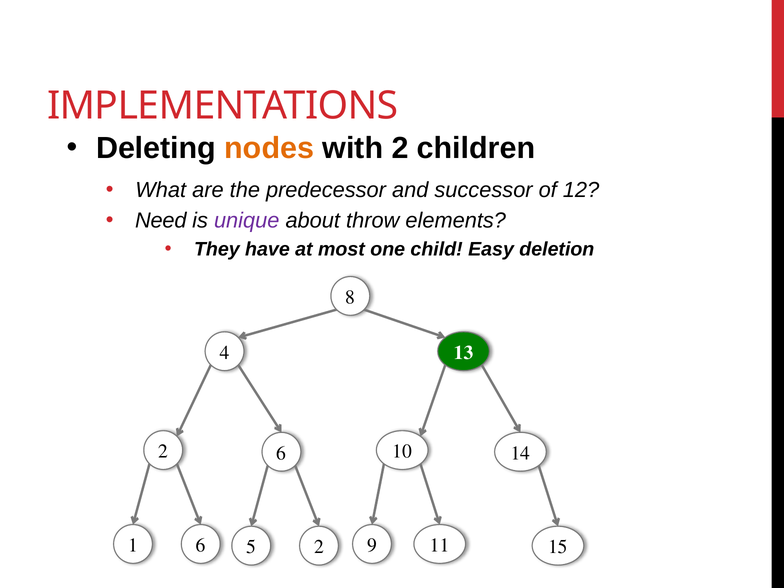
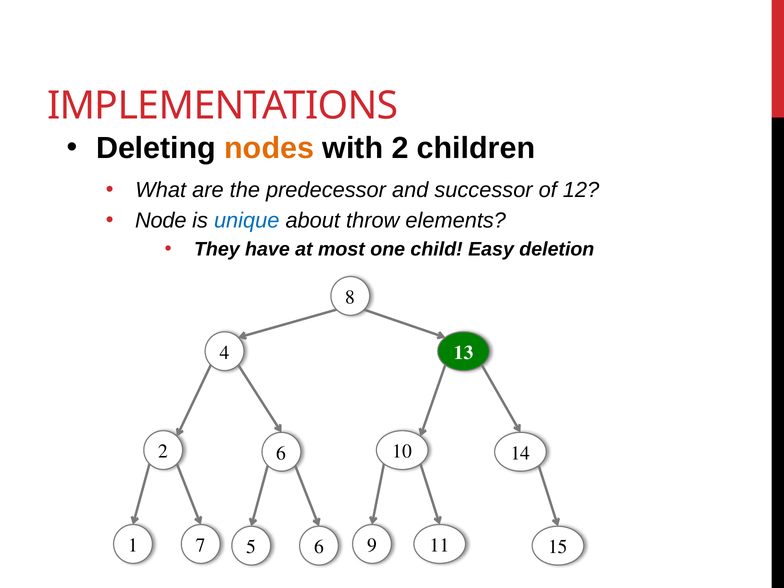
Need: Need -> Node
unique colour: purple -> blue
1 6: 6 -> 7
5 2: 2 -> 6
